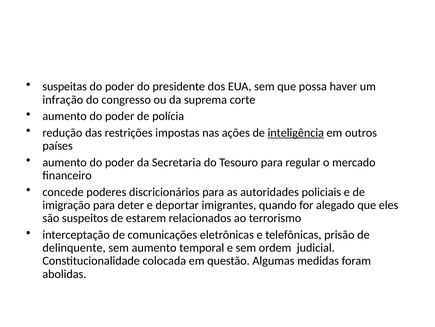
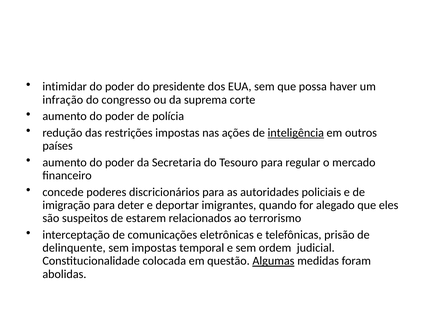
suspeitas: suspeitas -> intimidar
sem aumento: aumento -> impostas
Algumas underline: none -> present
